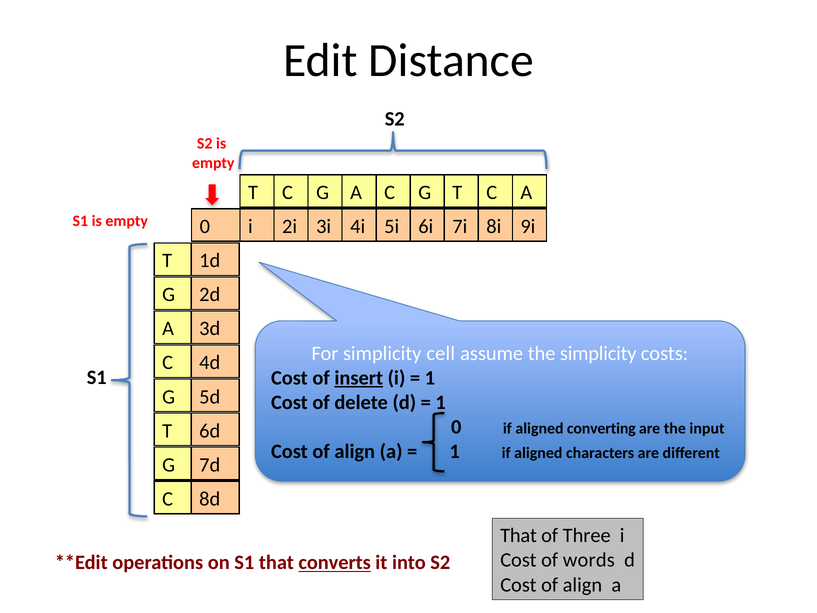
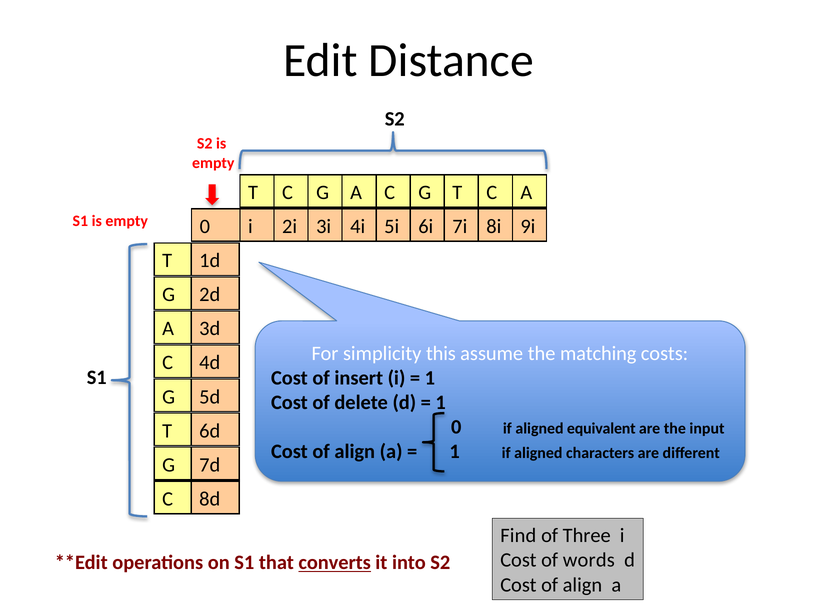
cell: cell -> this
the simplicity: simplicity -> matching
insert underline: present -> none
converting: converting -> equivalent
That at (519, 536): That -> Find
